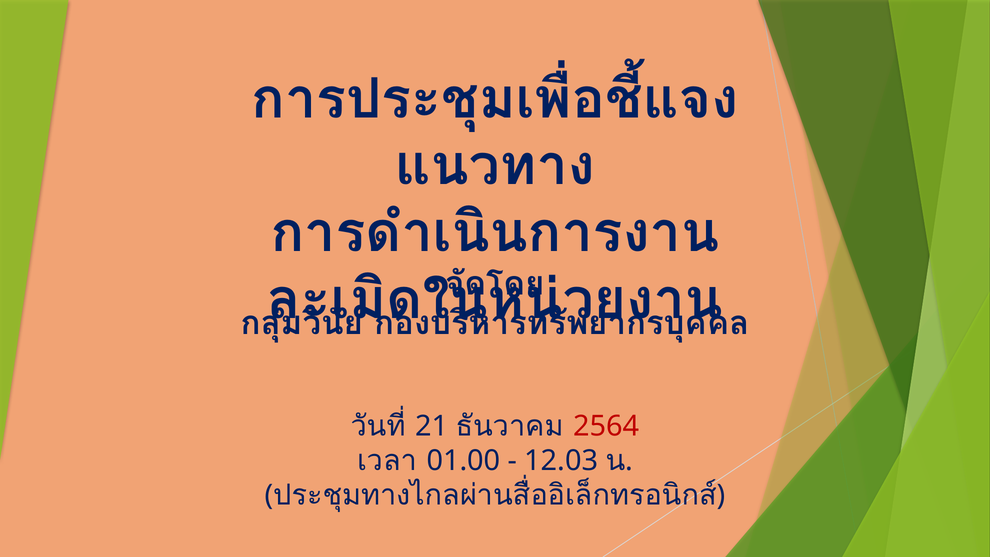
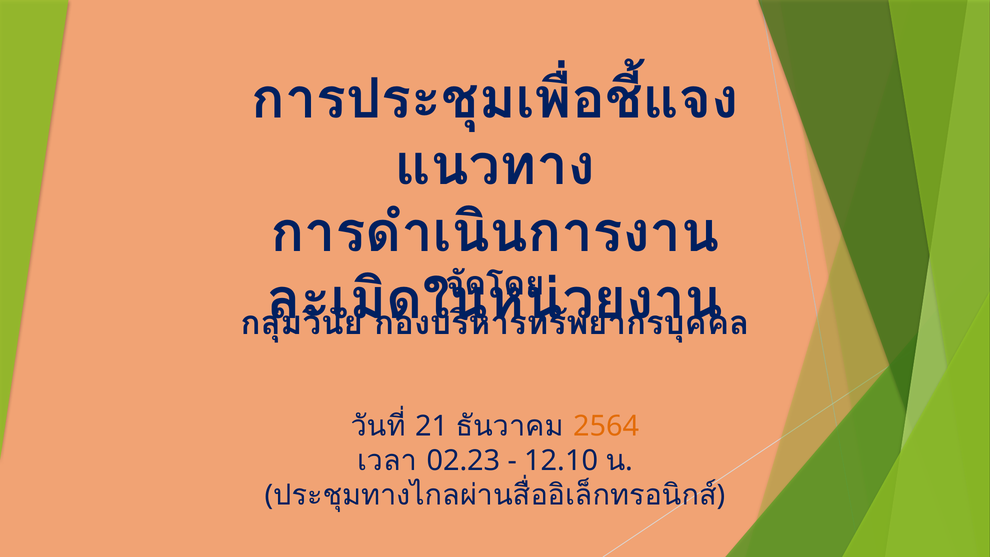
2564 colour: red -> orange
01.00: 01.00 -> 02.23
12.03: 12.03 -> 12.10
